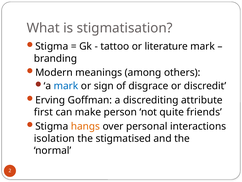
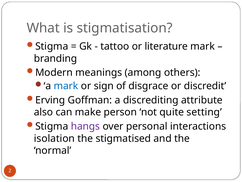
first: first -> also
friends: friends -> setting
hangs colour: orange -> purple
